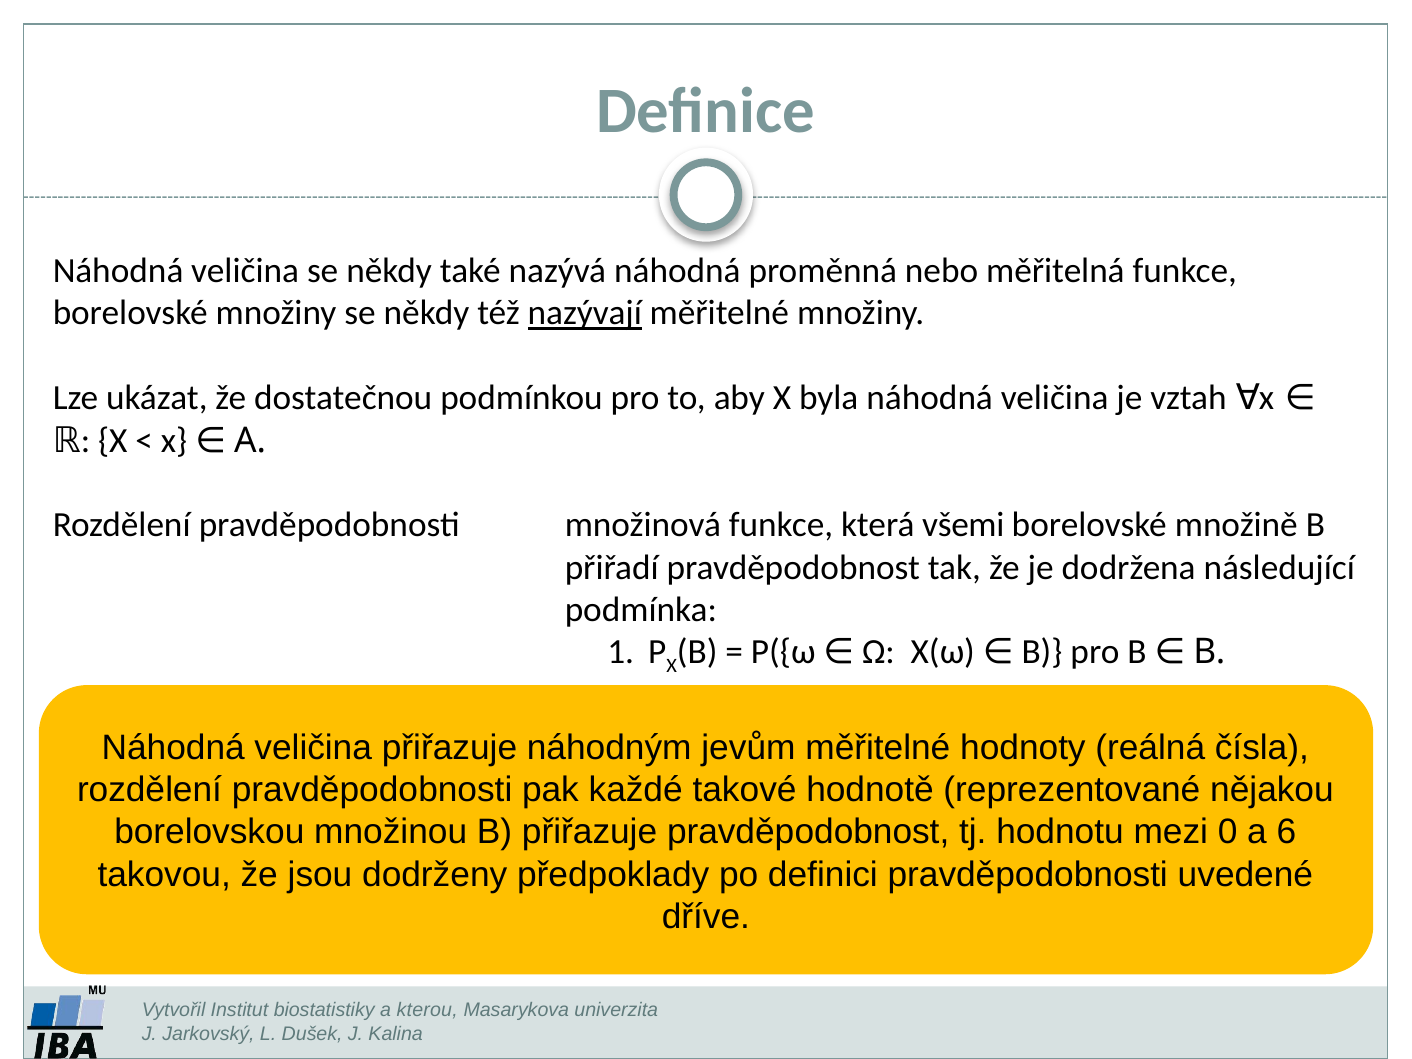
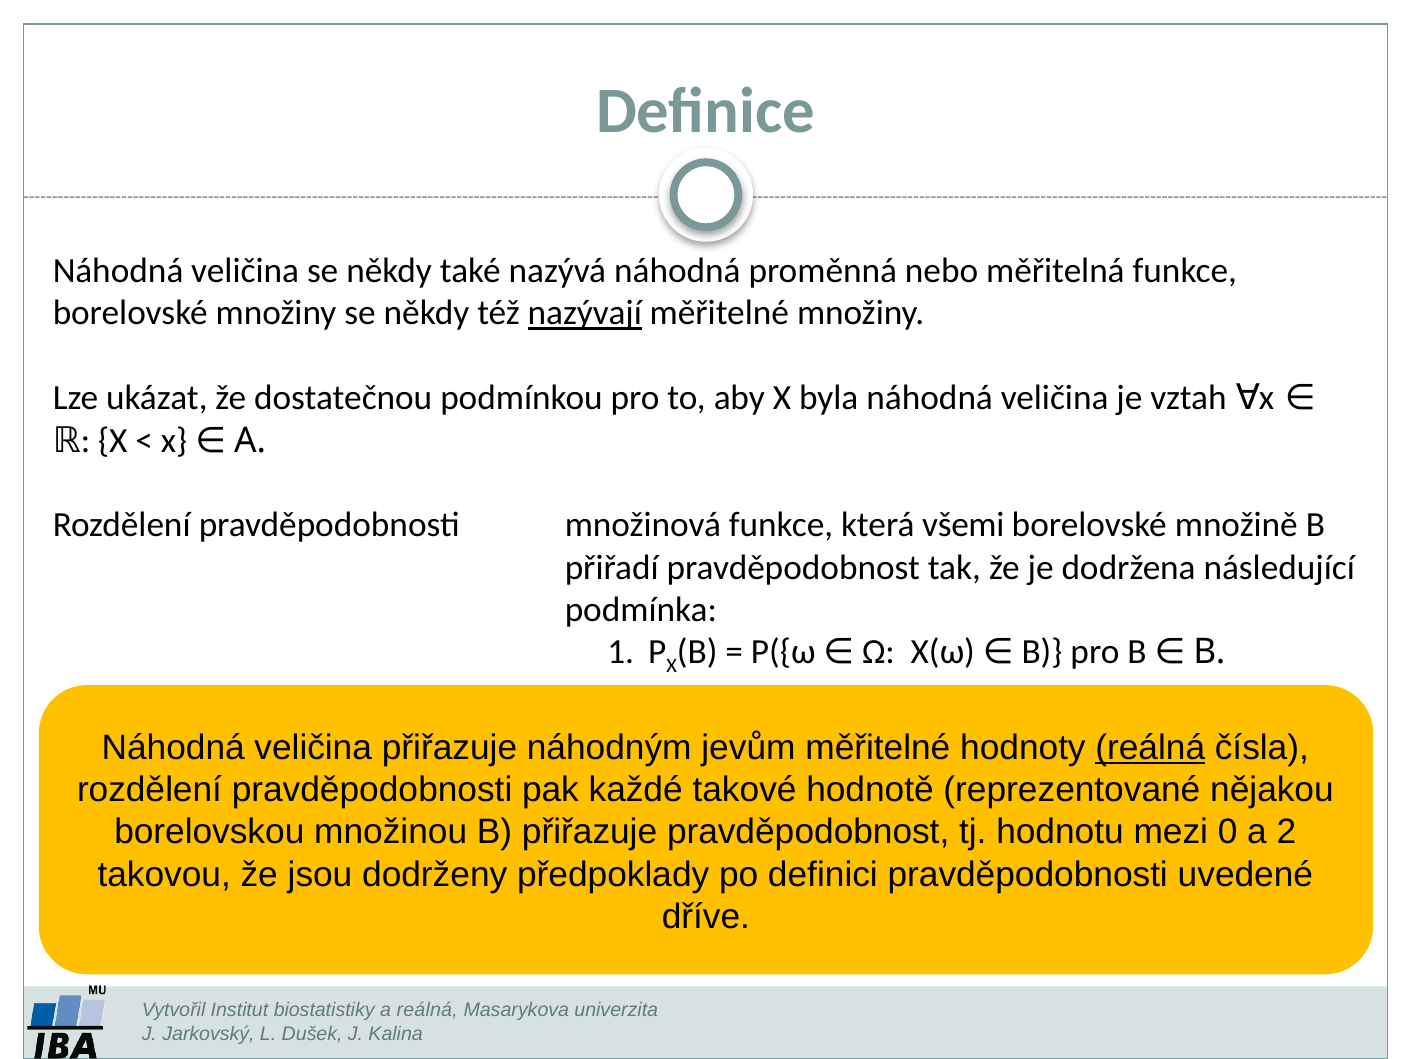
reálná at (1150, 747) underline: none -> present
6: 6 -> 2
a kterou: kterou -> reálná
